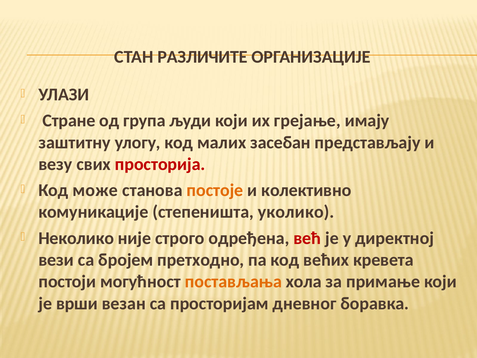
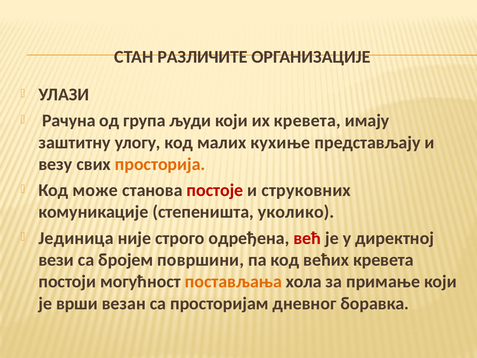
Стране: Стране -> Рачуна
их грејање: грејање -> кревета
засебан: засебан -> кухиње
просторија colour: red -> orange
постоје colour: orange -> red
колективно: колективно -> струковних
Неколико: Неколико -> Јединица
претходно: претходно -> површини
